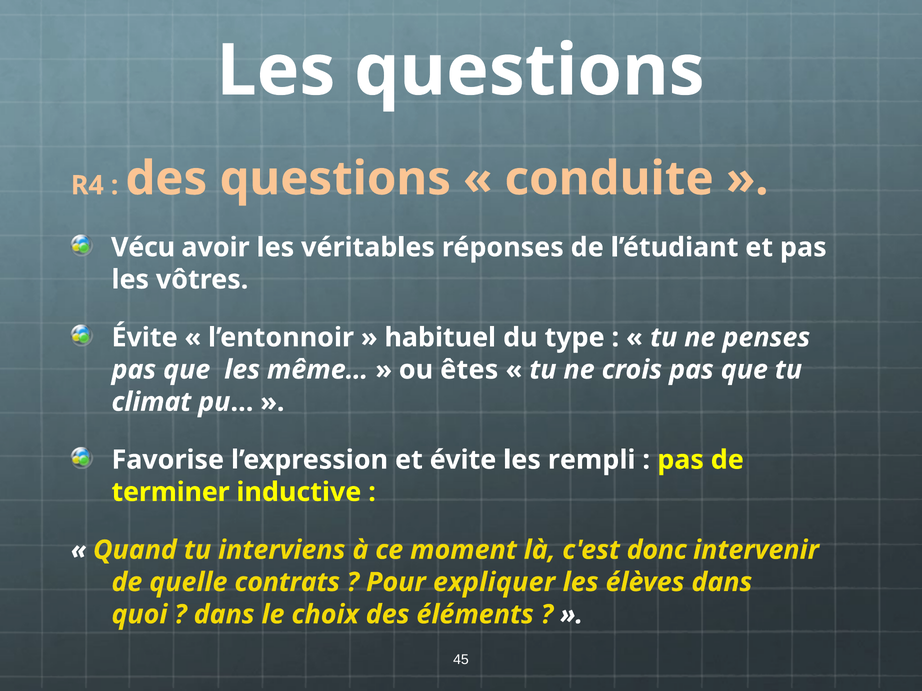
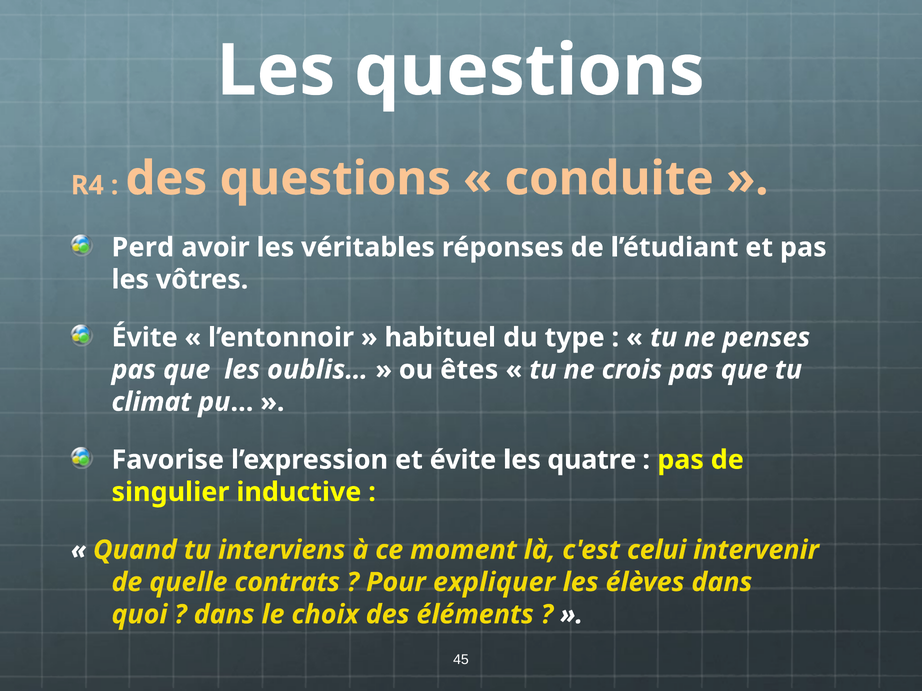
Vécu: Vécu -> Perd
même…: même… -> oublis…
rempli: rempli -> quatre
terminer: terminer -> singulier
donc: donc -> celui
